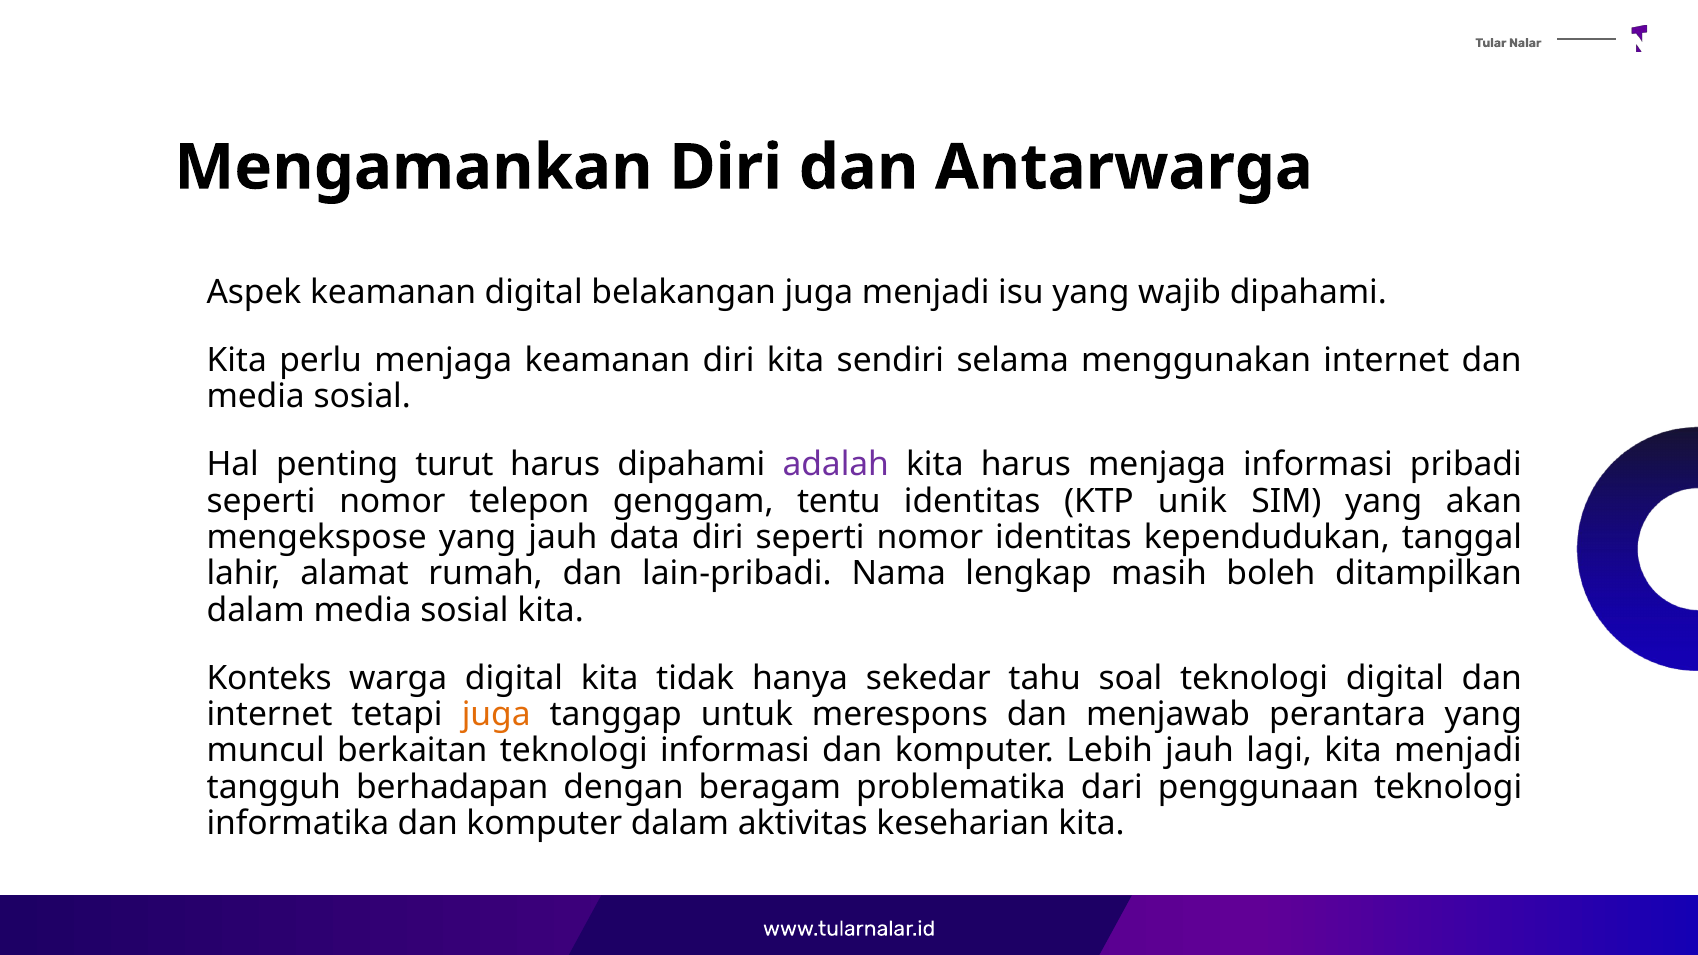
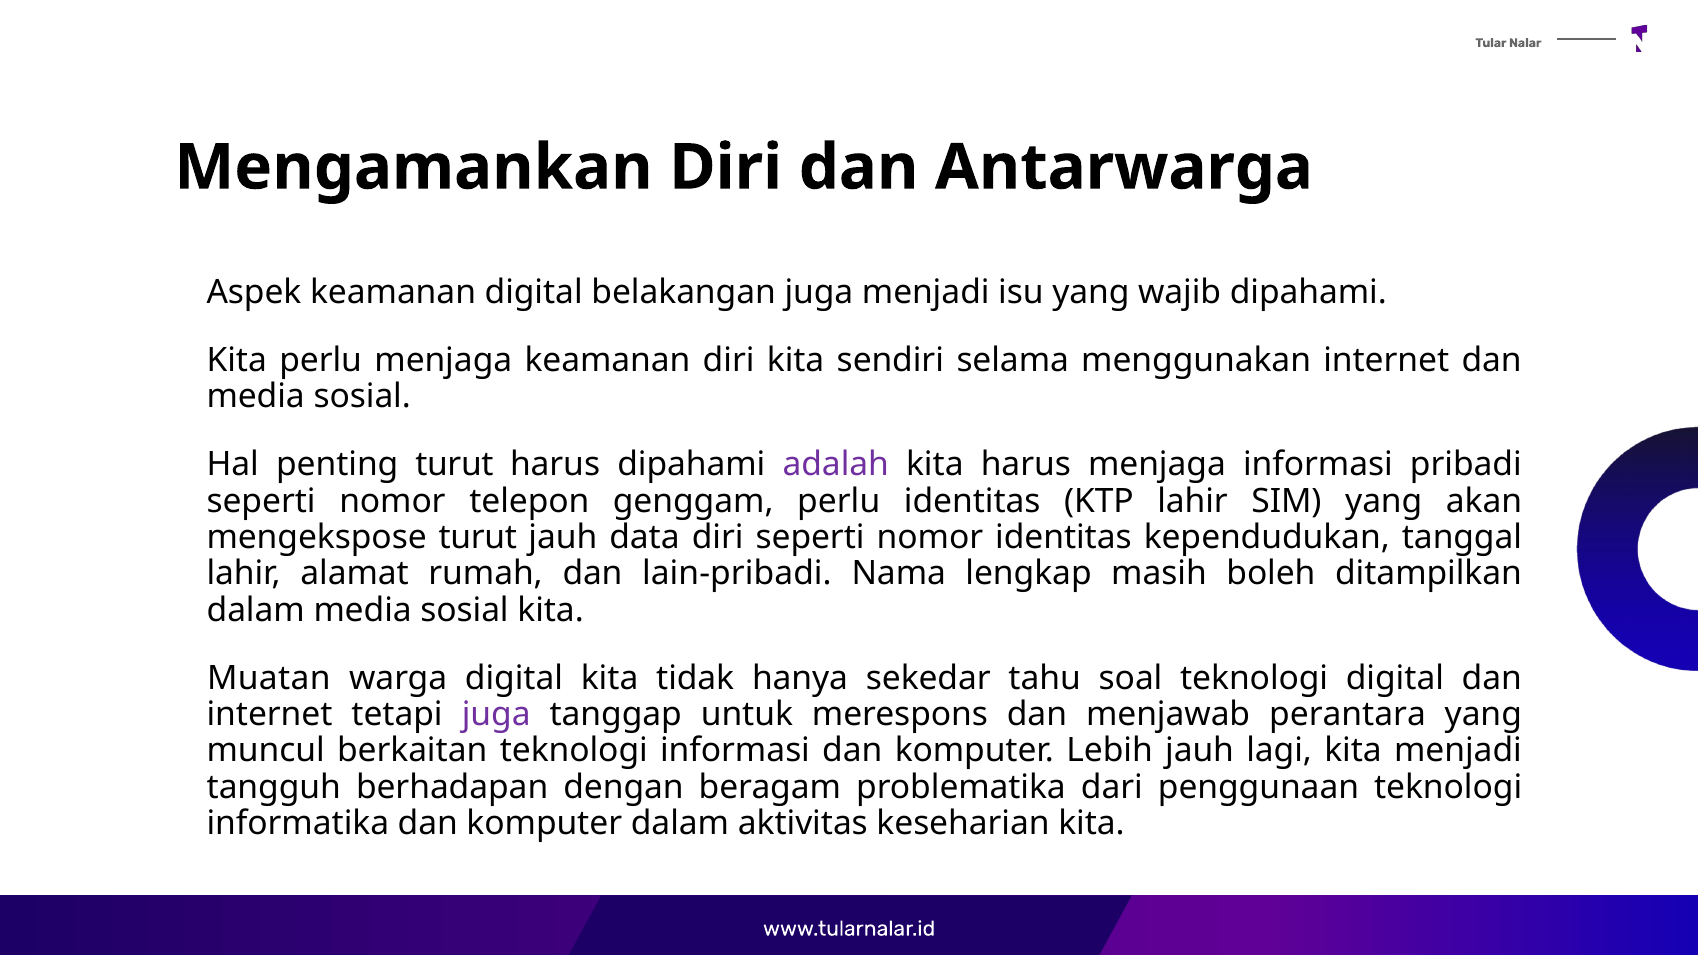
genggam tentu: tentu -> perlu
KTP unik: unik -> lahir
mengekspose yang: yang -> turut
Konteks: Konteks -> Muatan
juga at (496, 714) colour: orange -> purple
